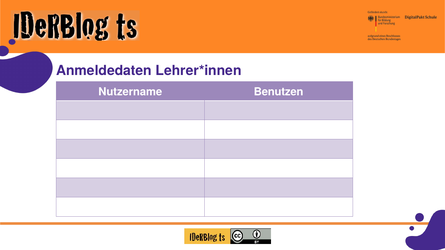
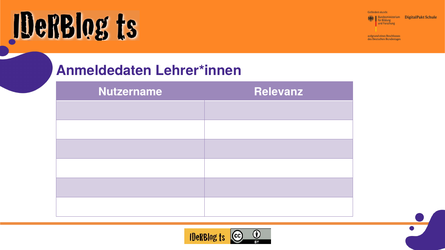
Benutzen: Benutzen -> Relevanz
